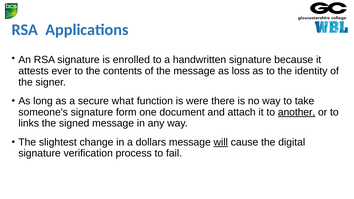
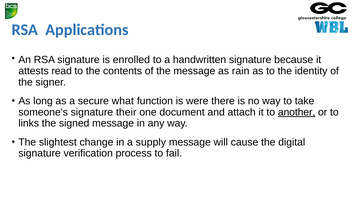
ever: ever -> read
loss: loss -> rain
form: form -> their
dollars: dollars -> supply
will underline: present -> none
